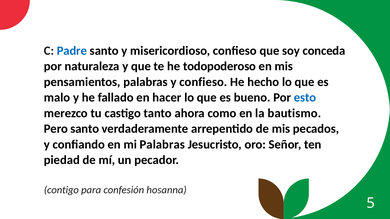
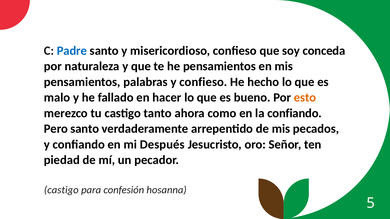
he todopoderoso: todopoderoso -> pensamientos
esto colour: blue -> orange
la bautismo: bautismo -> confiando
mi Palabras: Palabras -> Después
contigo at (61, 190): contigo -> castigo
